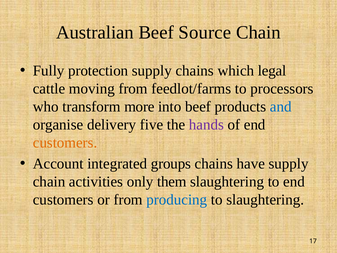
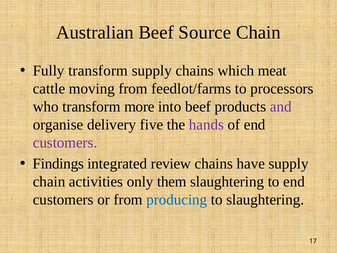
Fully protection: protection -> transform
legal: legal -> meat
and colour: blue -> purple
customers at (65, 143) colour: orange -> purple
Account: Account -> Findings
groups: groups -> review
